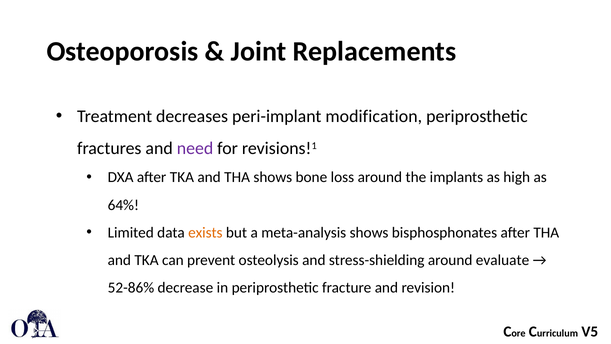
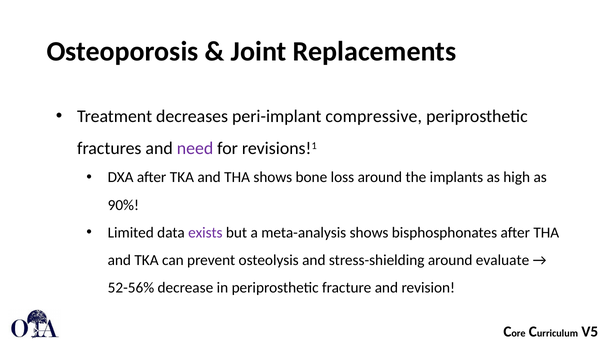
modification: modification -> compressive
64%: 64% -> 90%
exists colour: orange -> purple
52-86%: 52-86% -> 52-56%
